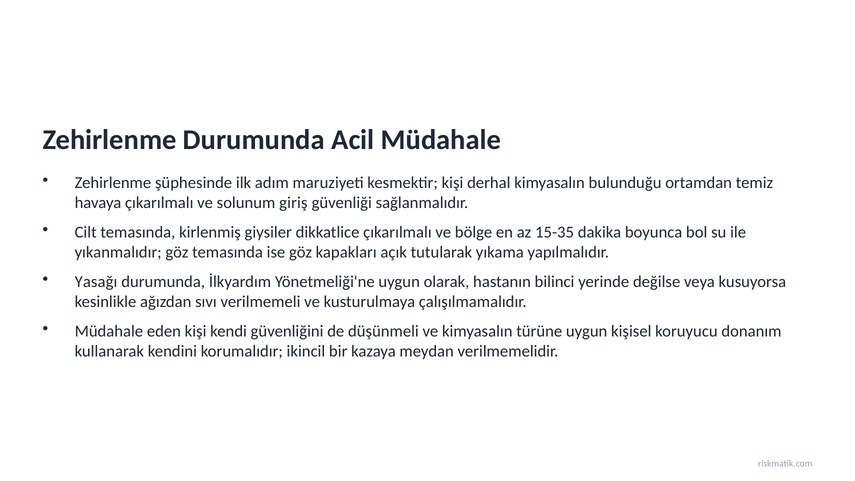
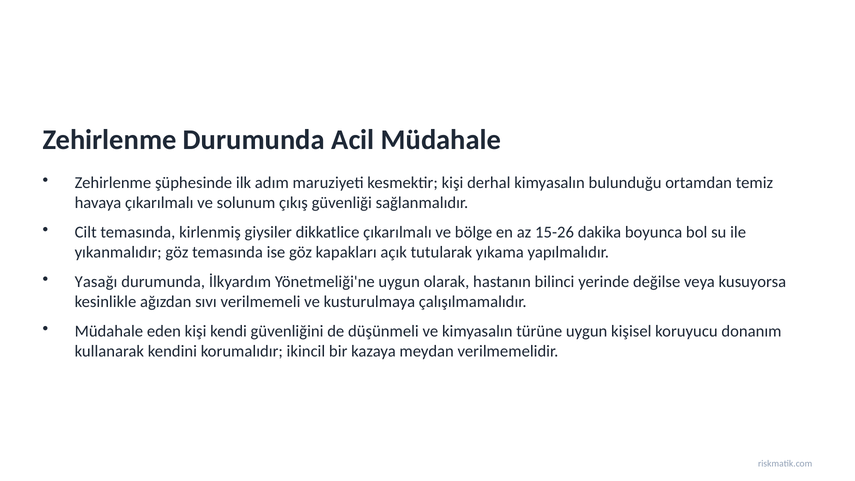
giriş: giriş -> çıkış
15-35: 15-35 -> 15-26
